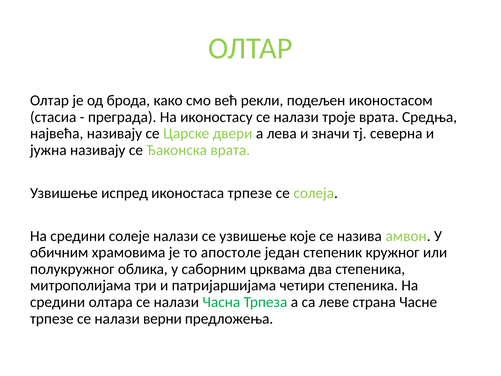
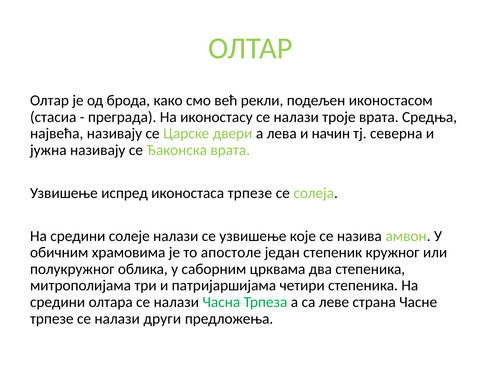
значи: значи -> начин
верни: верни -> други
